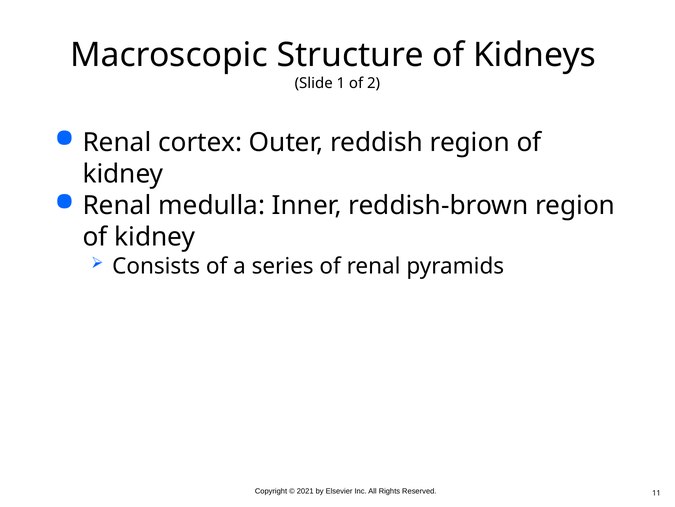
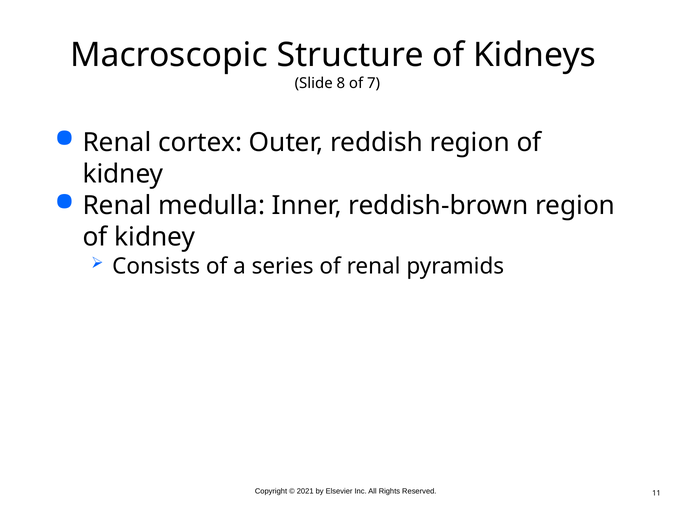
1: 1 -> 8
2: 2 -> 7
